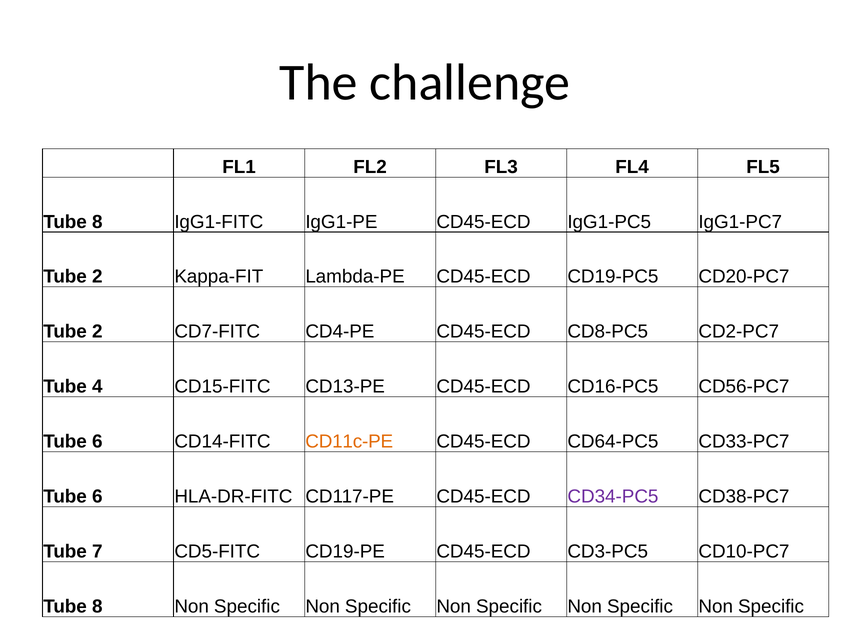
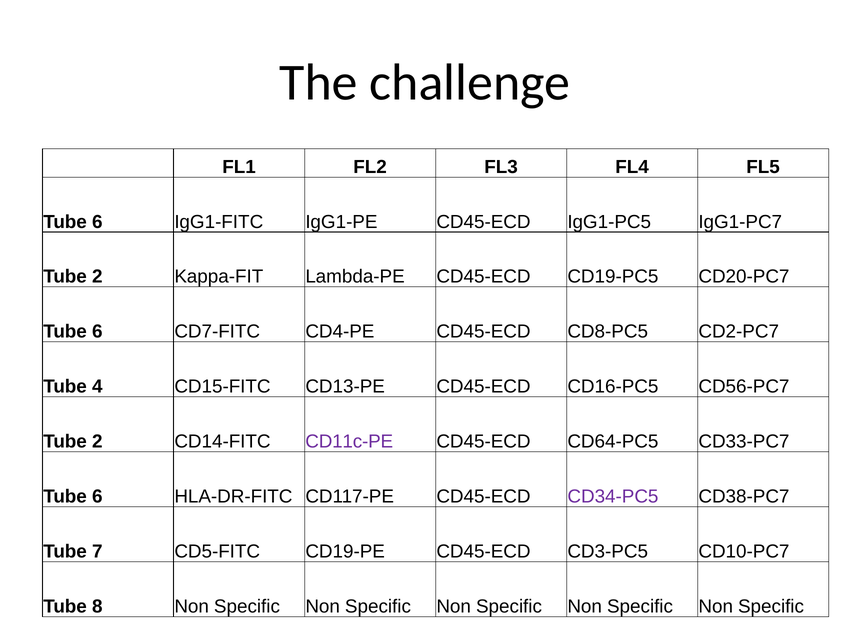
8 at (97, 222): 8 -> 6
2 at (97, 331): 2 -> 6
6 at (97, 441): 6 -> 2
CD11c-PE colour: orange -> purple
